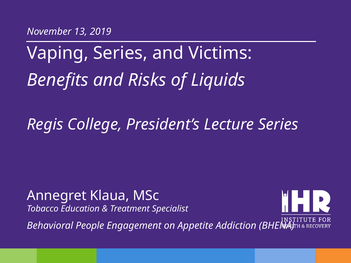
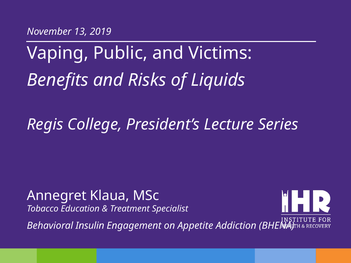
Vaping Series: Series -> Public
People: People -> Insulin
